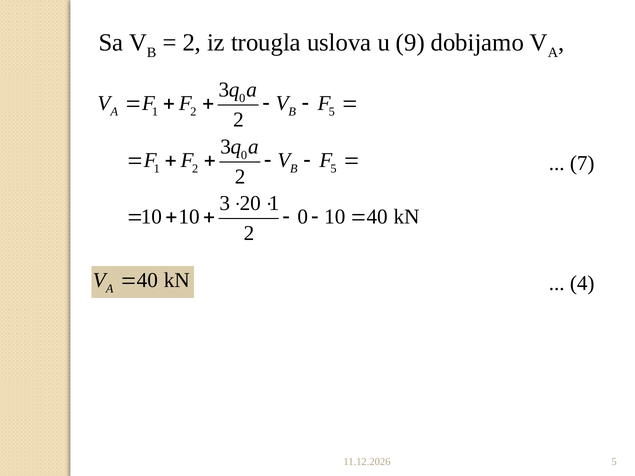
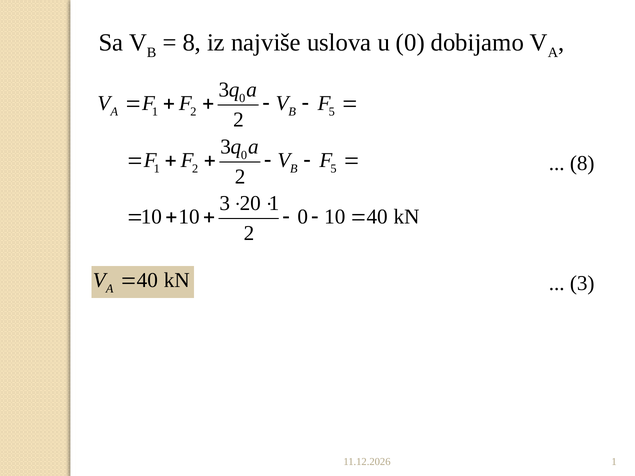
2 at (192, 43): 2 -> 8
trougla: trougla -> najviše
u 9: 9 -> 0
7 at (582, 163): 7 -> 8
4 at (582, 283): 4 -> 3
5 at (614, 462): 5 -> 1
